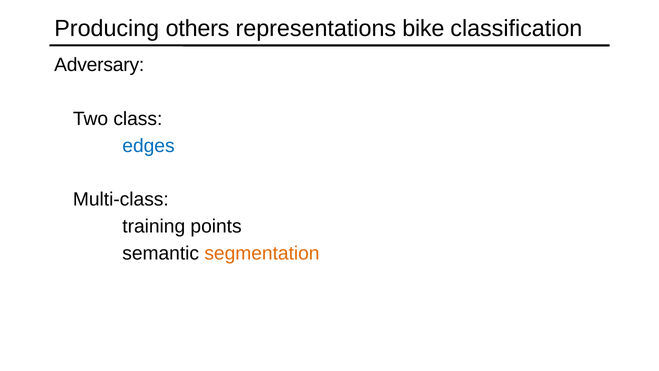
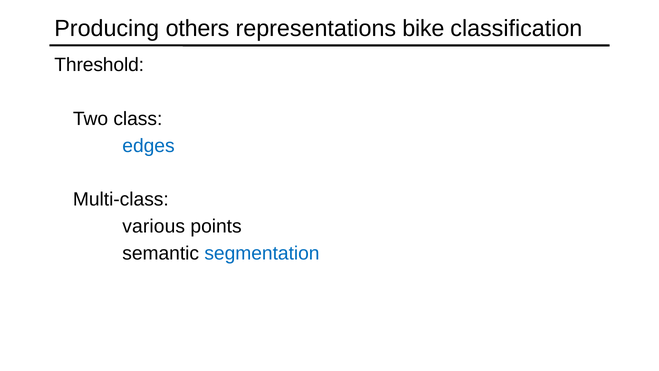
Adversary: Adversary -> Threshold
training: training -> various
segmentation colour: orange -> blue
